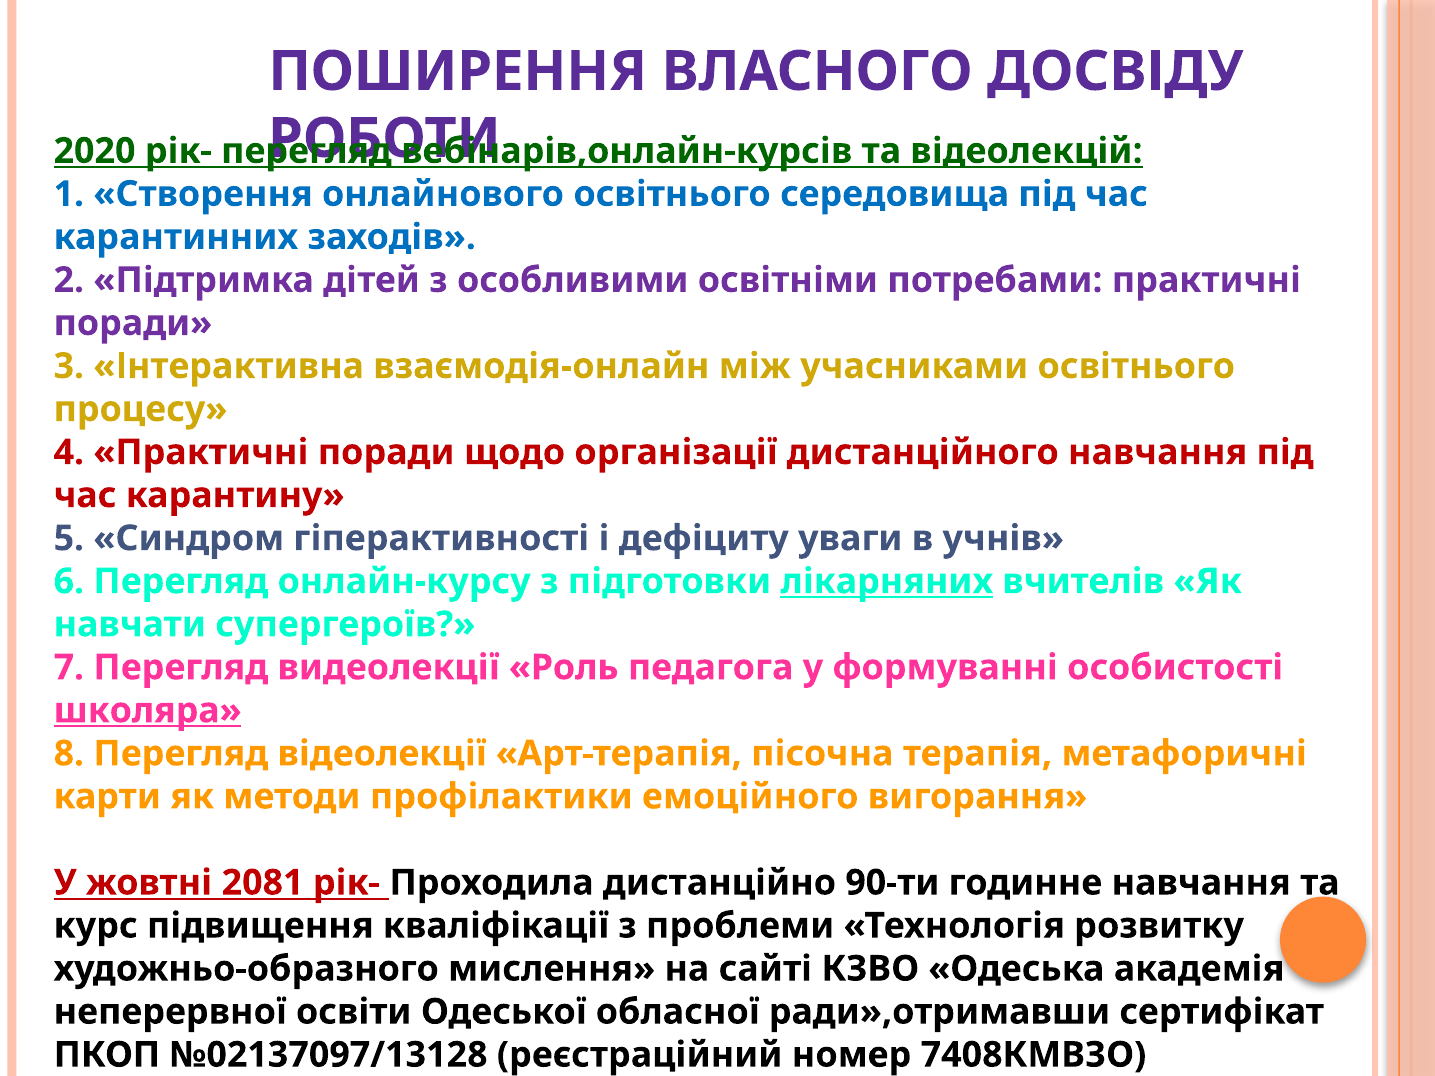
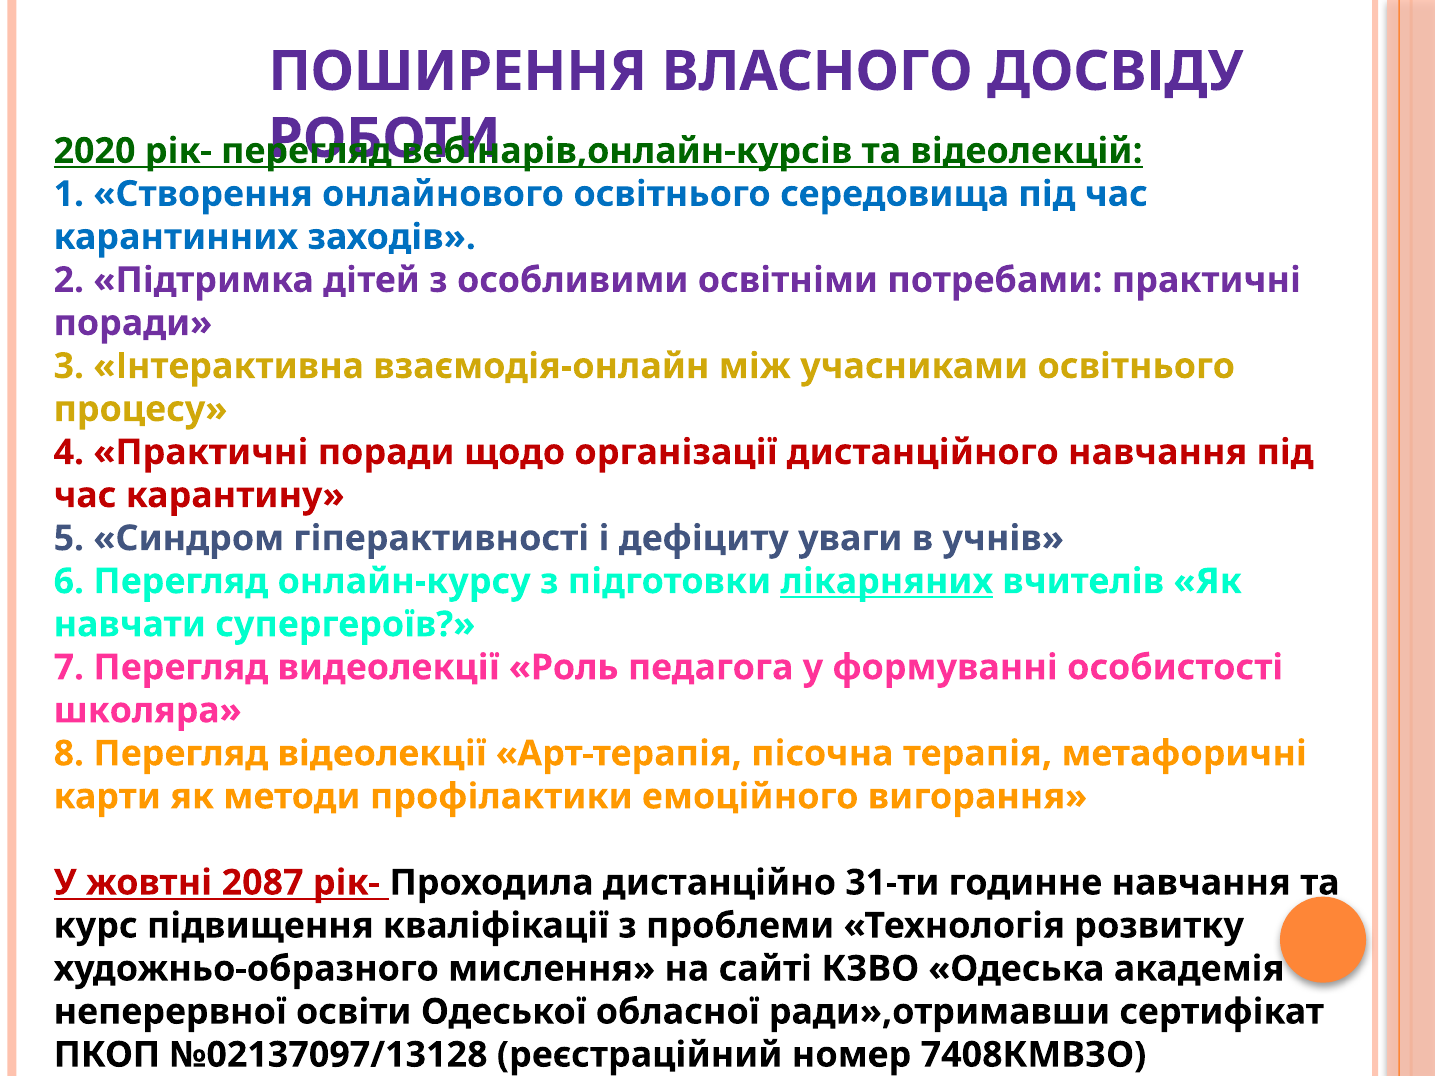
школяра underline: present -> none
2081: 2081 -> 2087
90-ти: 90-ти -> 31-ти
